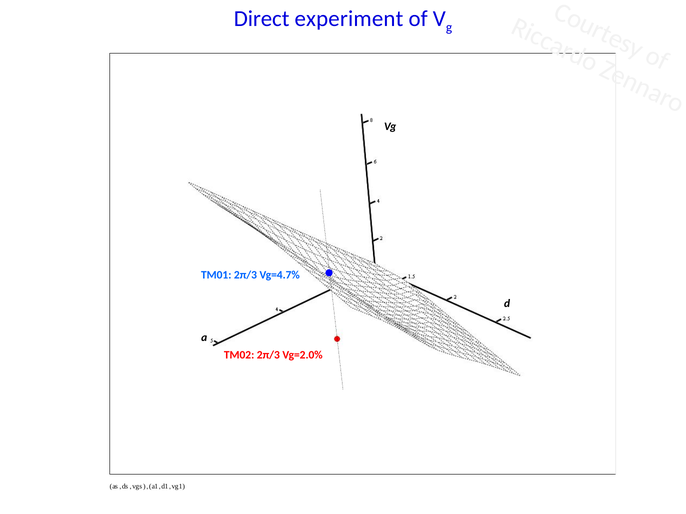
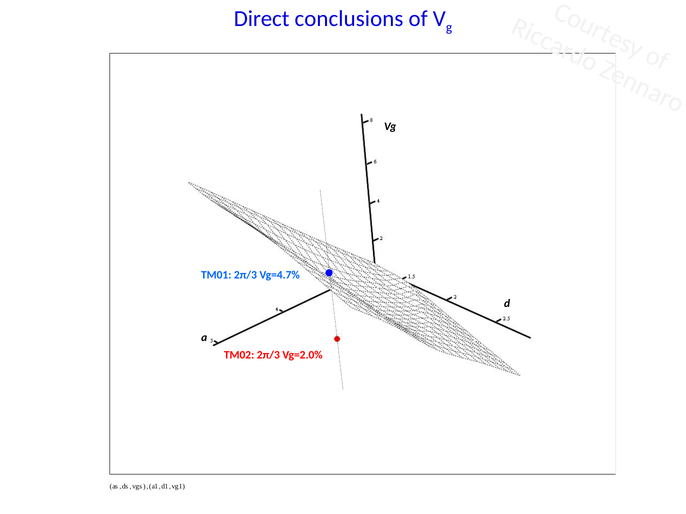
experiment: experiment -> conclusions
